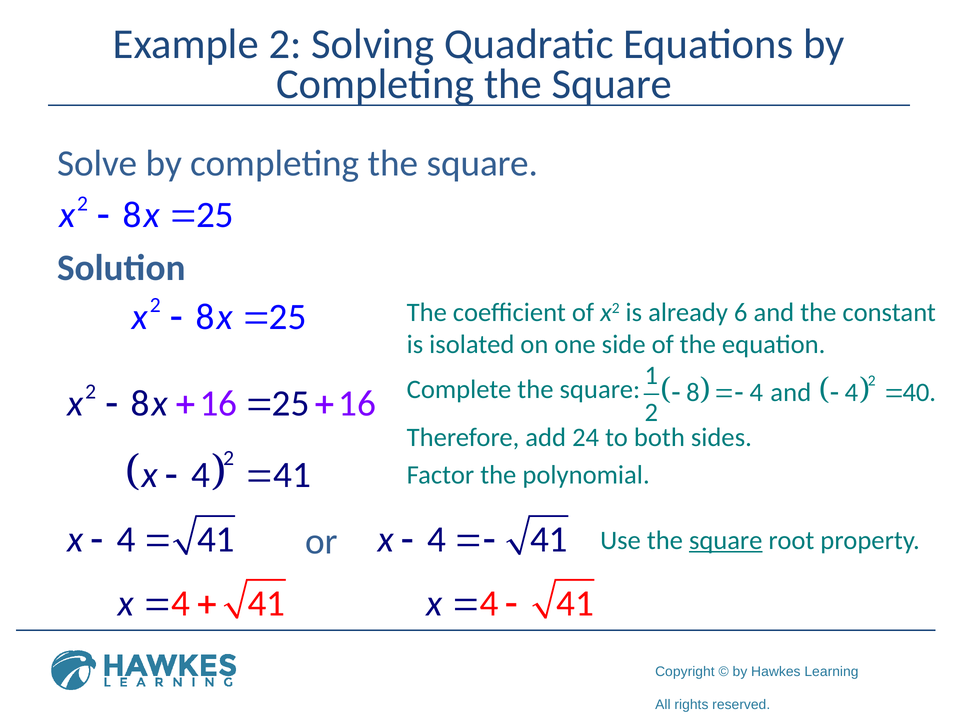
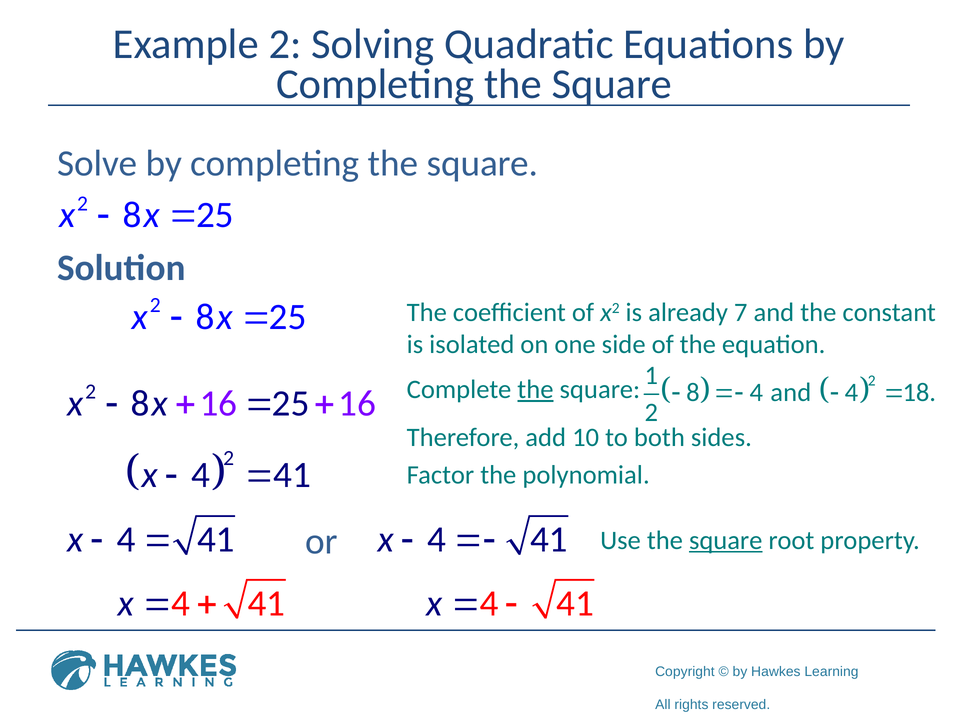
already 6: 6 -> 7
the at (535, 390) underline: none -> present
40: 40 -> 18
24: 24 -> 10
